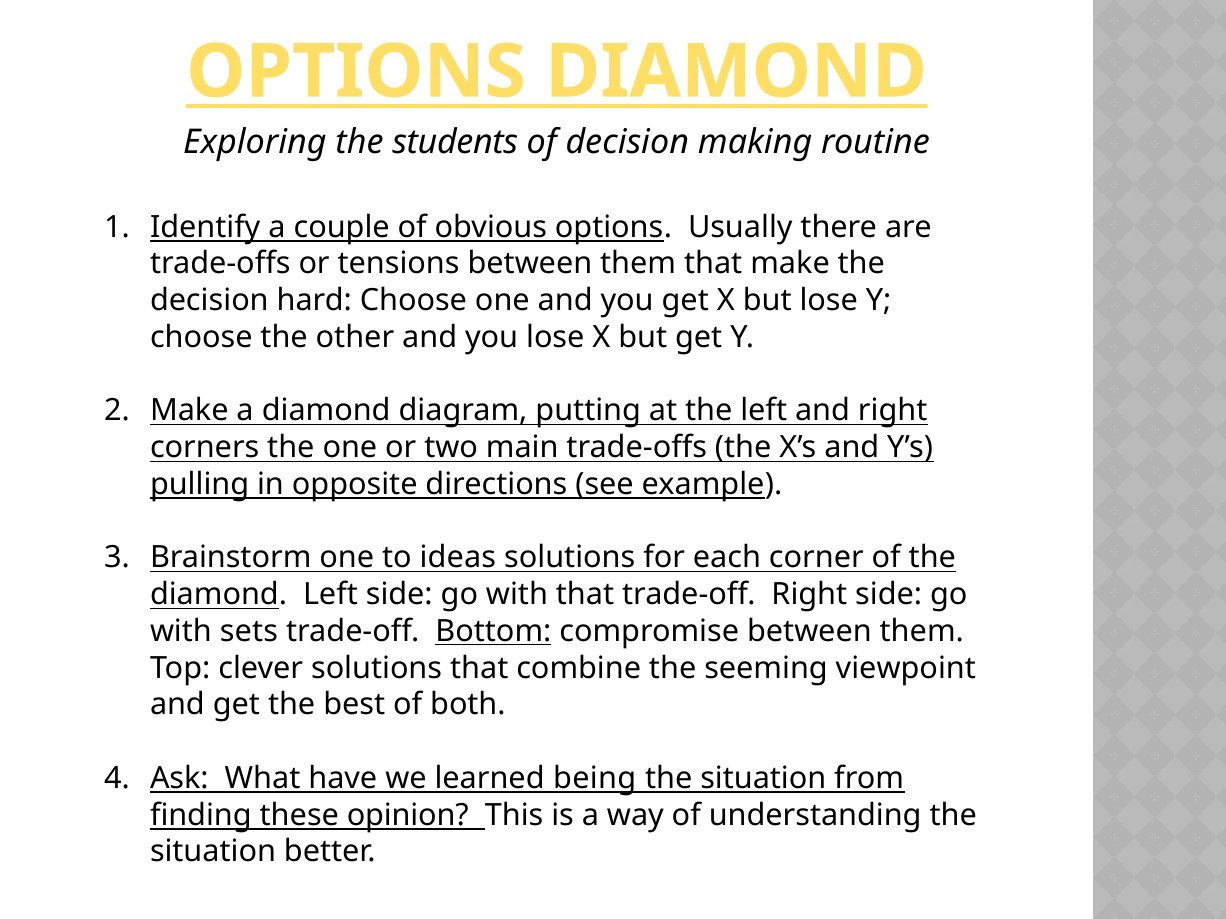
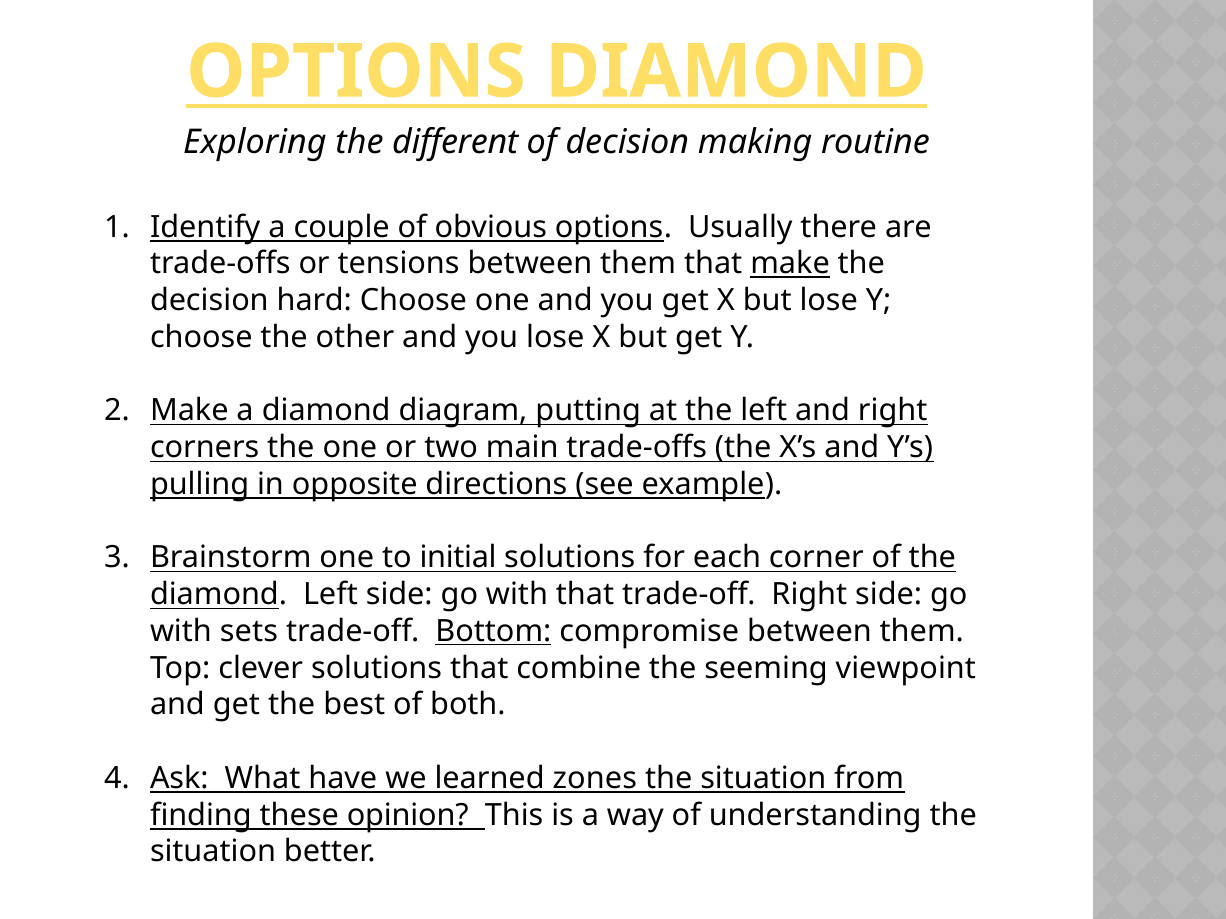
students: students -> different
make at (790, 264) underline: none -> present
ideas: ideas -> initial
being: being -> zones
